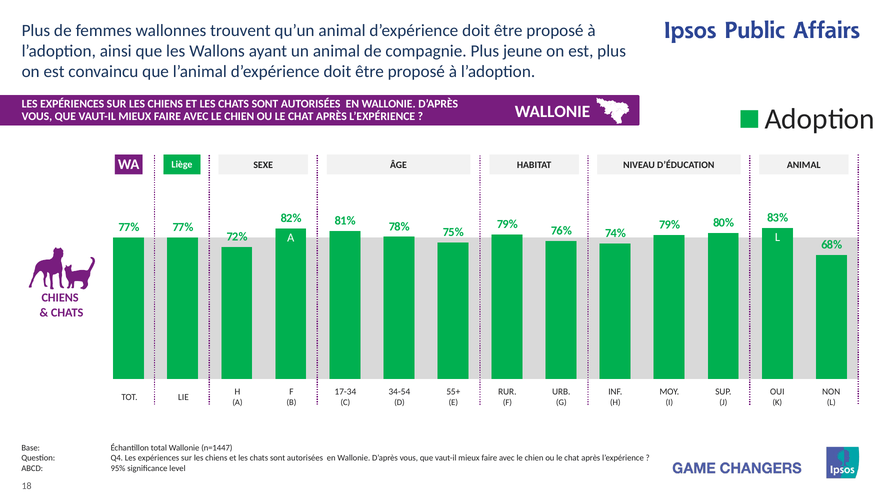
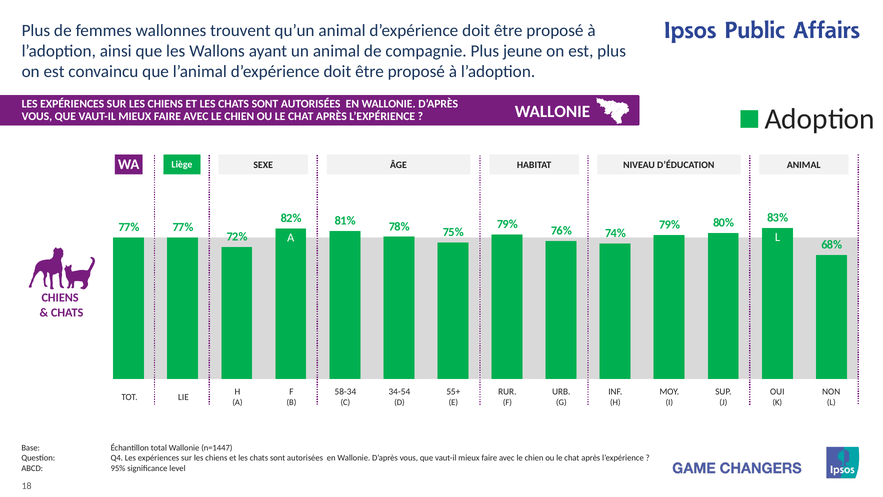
17-34: 17-34 -> 58-34
